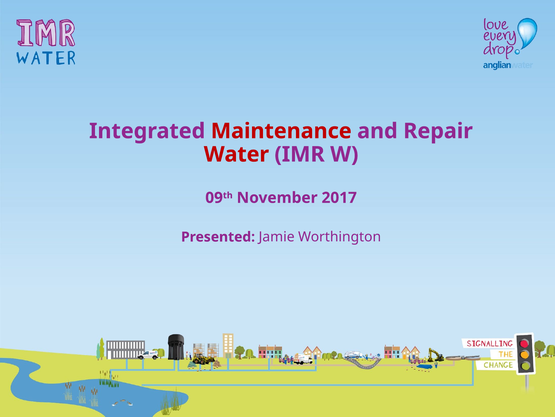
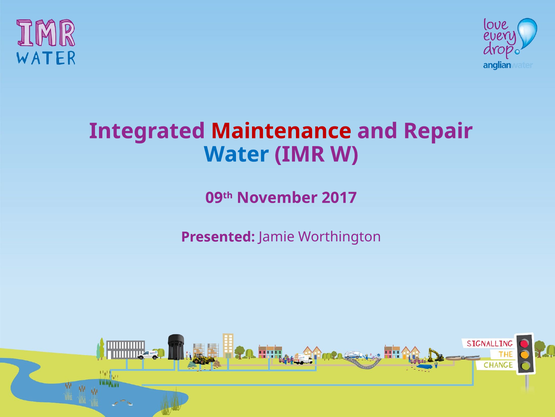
Water colour: red -> blue
